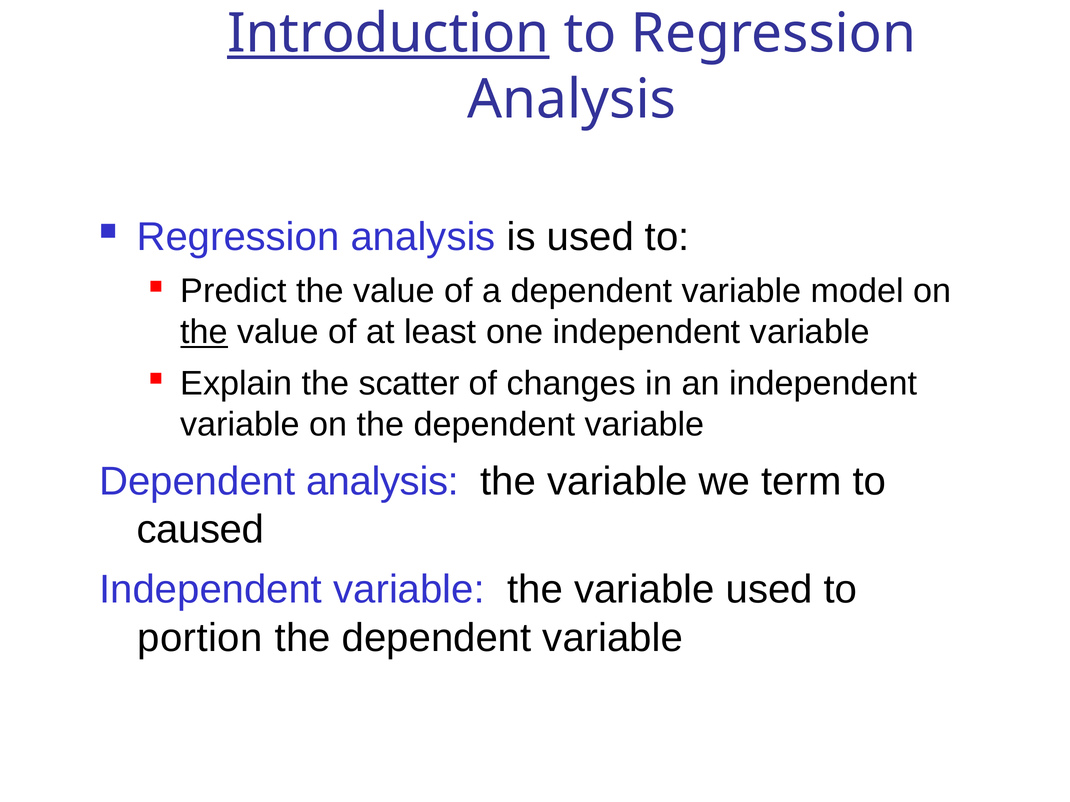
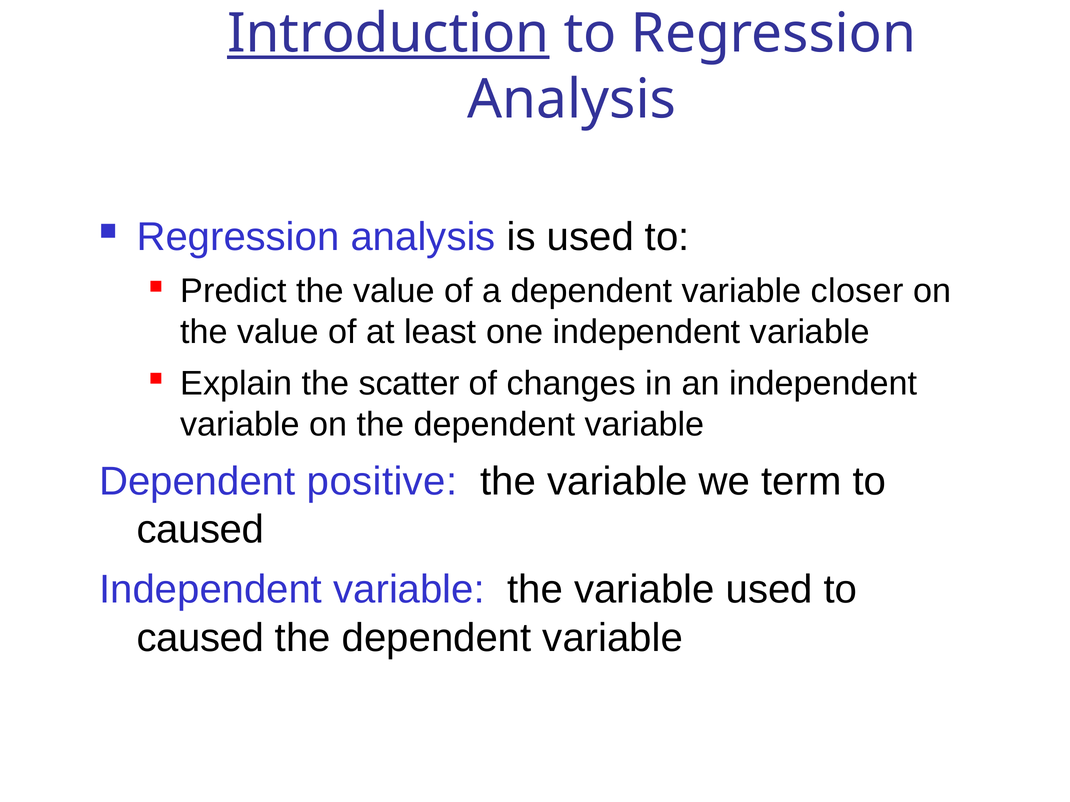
model: model -> closer
the at (204, 332) underline: present -> none
Dependent analysis: analysis -> positive
portion at (200, 638): portion -> caused
